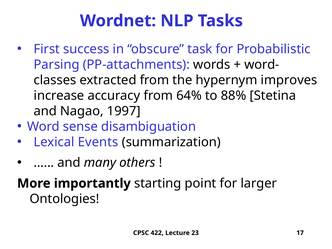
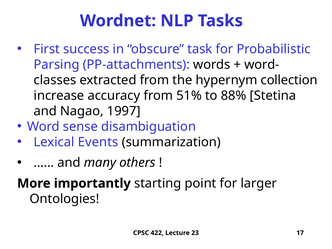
improves: improves -> collection
64%: 64% -> 51%
